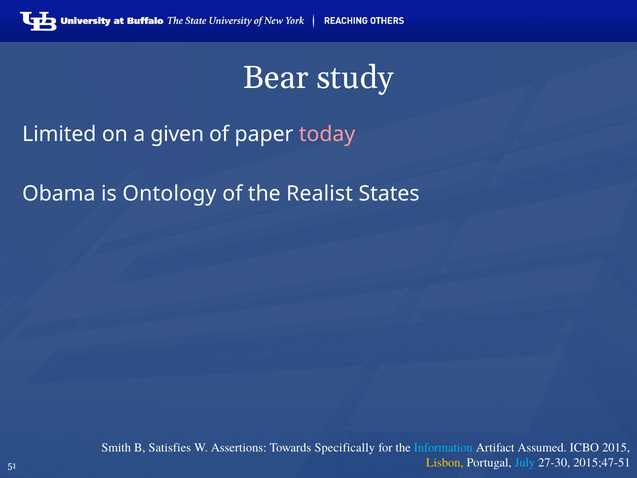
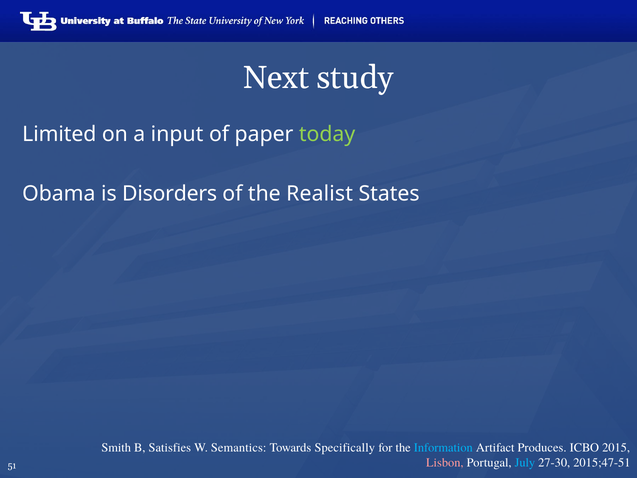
Bear: Bear -> Next
given: given -> input
today colour: pink -> light green
Ontology: Ontology -> Disorders
Assertions: Assertions -> Semantics
Assumed: Assumed -> Produces
Lisbon colour: yellow -> pink
